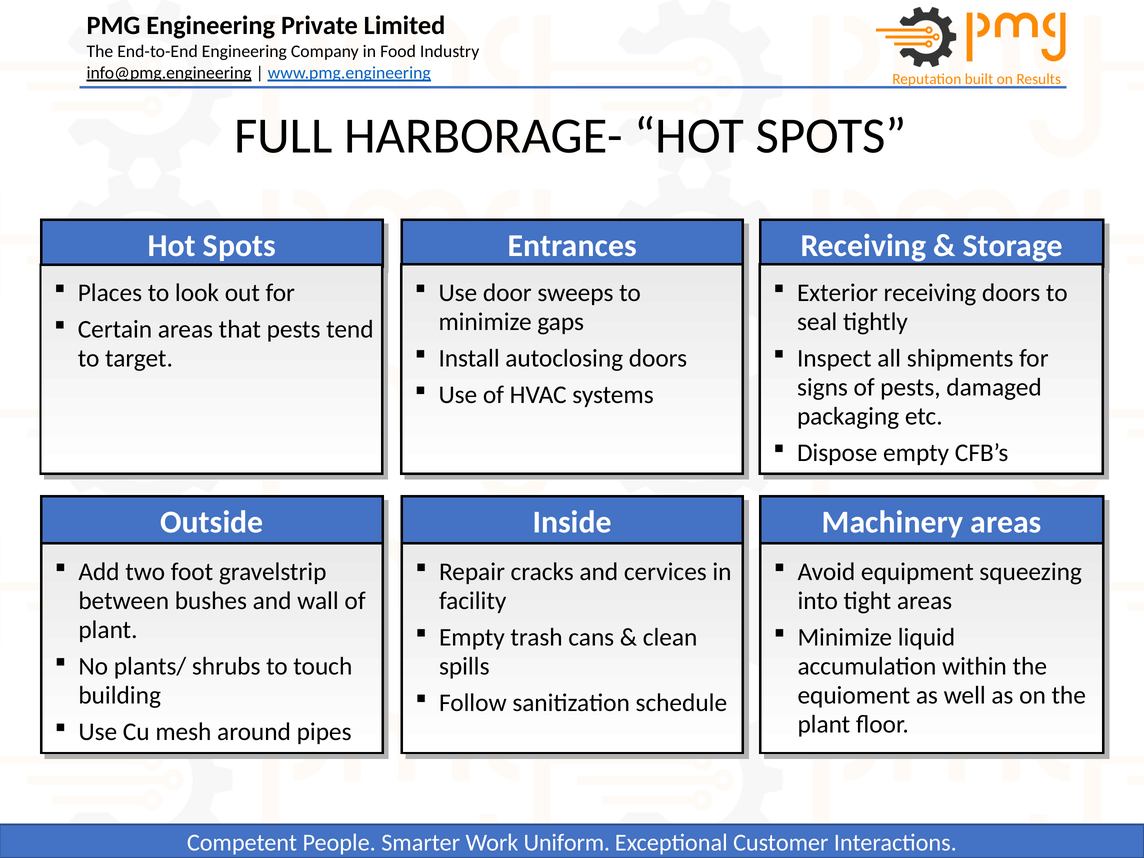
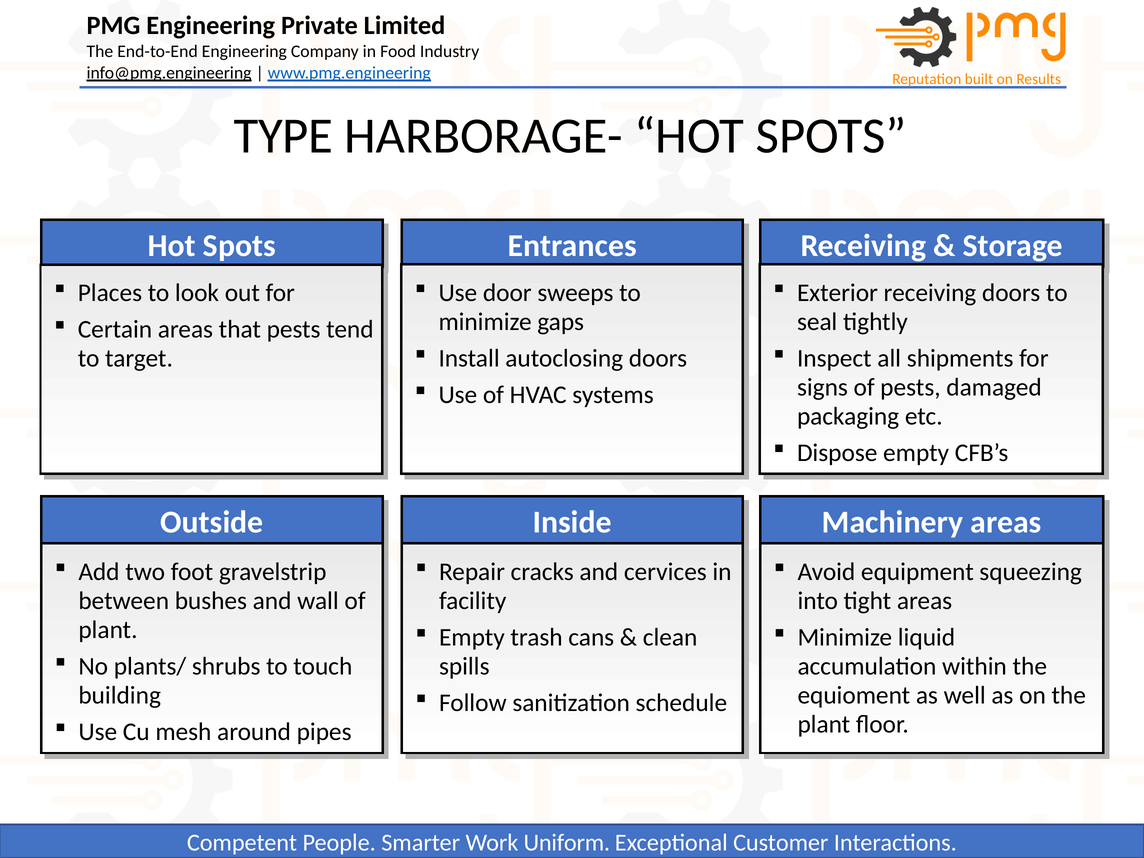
FULL: FULL -> TYPE
